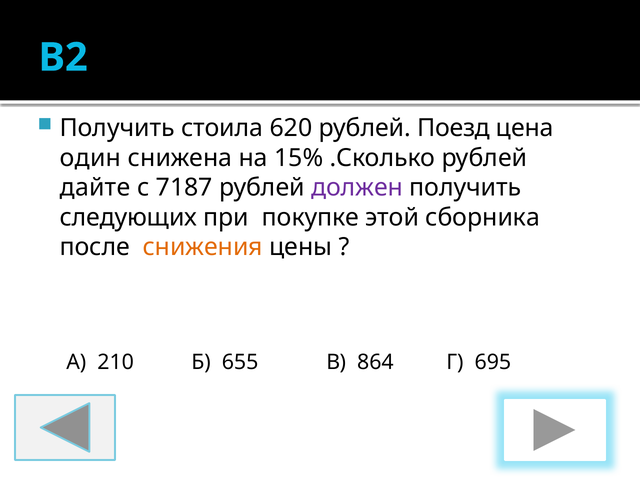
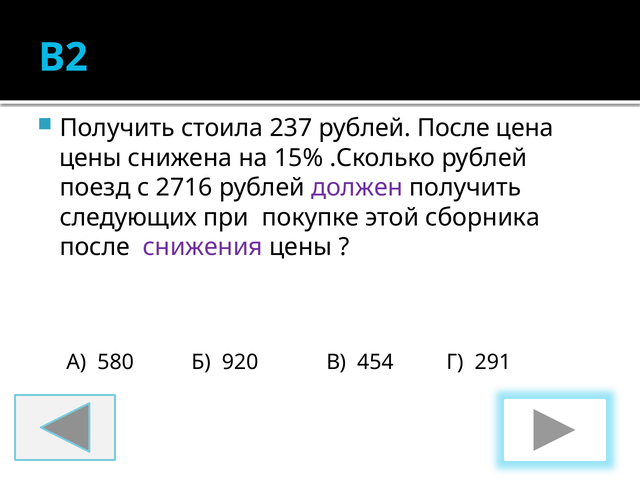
620: 620 -> 237
рублей Поезд: Поезд -> После
один at (90, 158): один -> цены
дайте: дайте -> поезд
7187: 7187 -> 2716
снижения colour: orange -> purple
210: 210 -> 580
655: 655 -> 920
864: 864 -> 454
695: 695 -> 291
